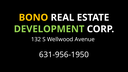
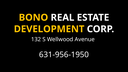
DEVELOPMENT colour: light green -> yellow
